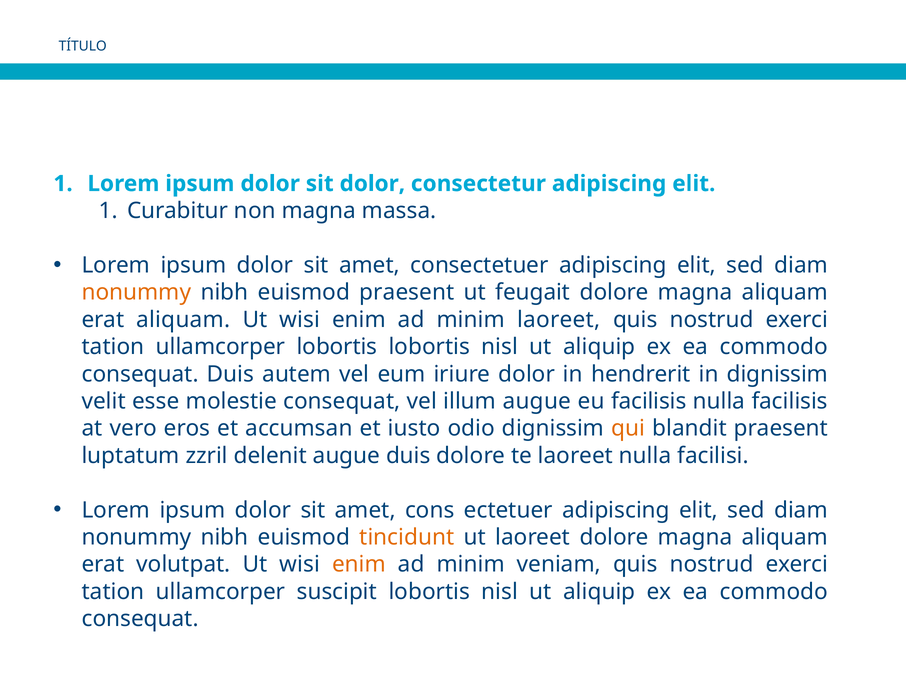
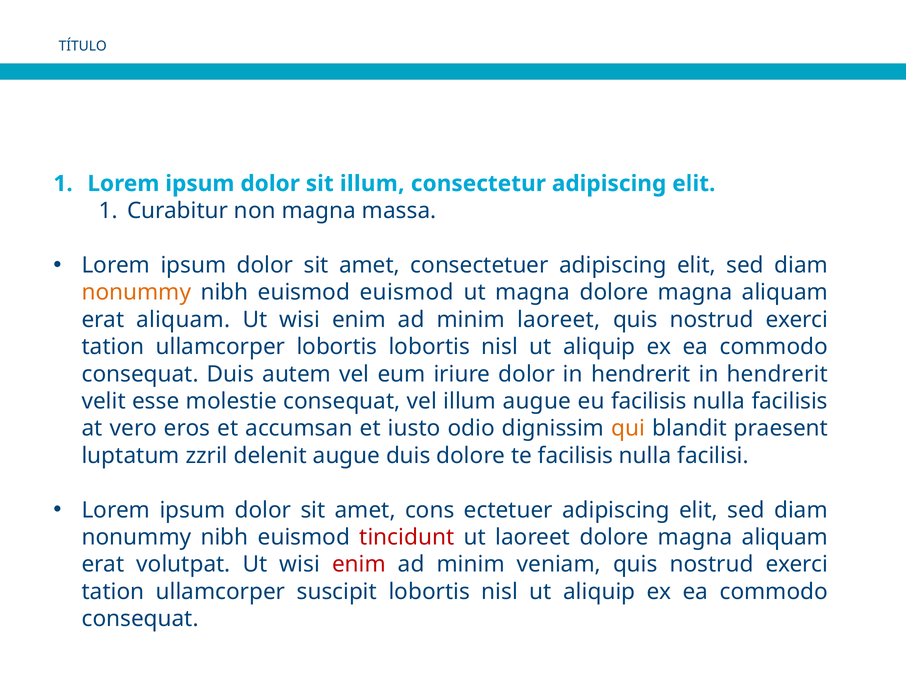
sit dolor: dolor -> illum
euismod praesent: praesent -> euismod
ut feugait: feugait -> magna
hendrerit in dignissim: dignissim -> hendrerit
te laoreet: laoreet -> facilisis
tincidunt colour: orange -> red
enim at (359, 564) colour: orange -> red
